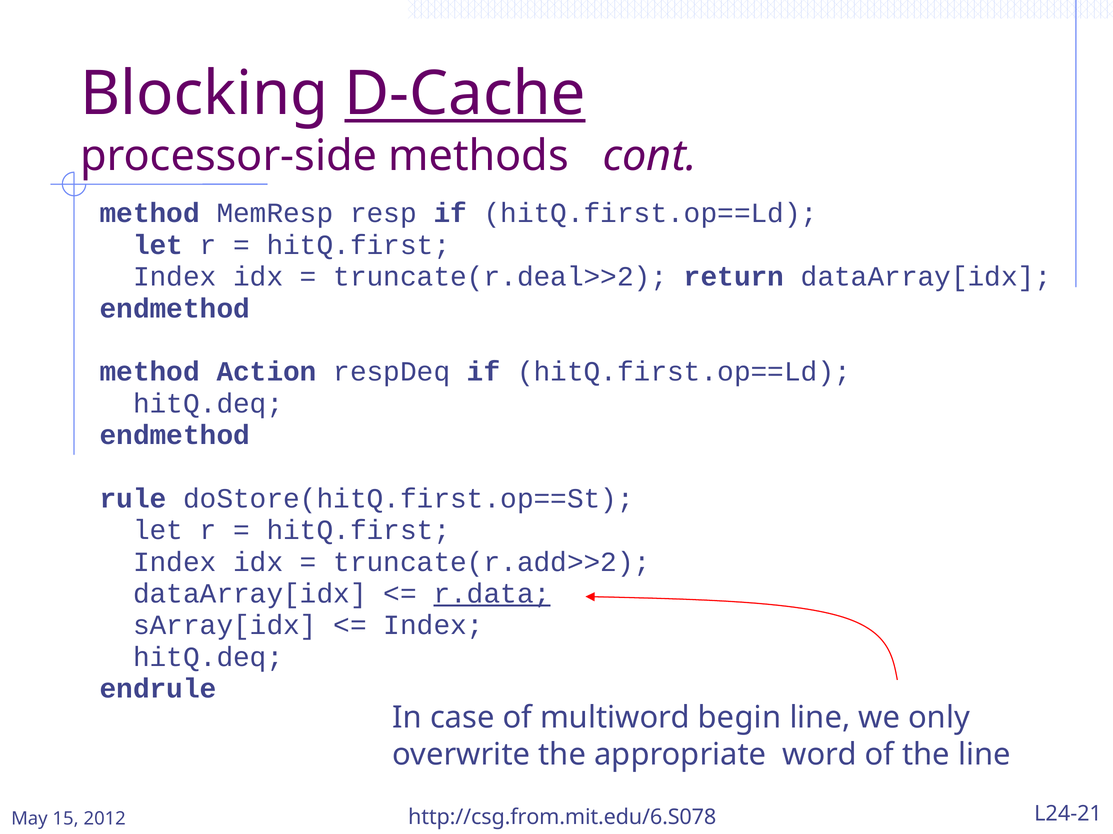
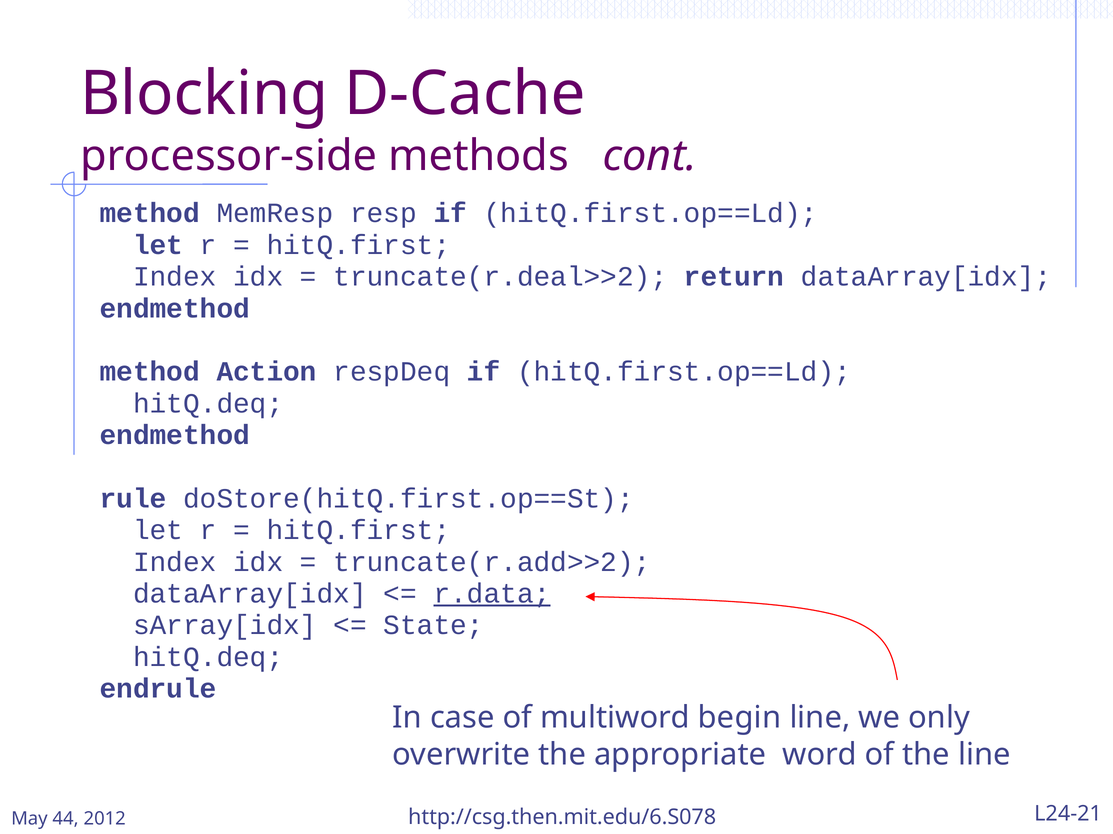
D-Cache underline: present -> none
Index at (434, 626): Index -> State
http://csg.from.mit.edu/6.S078: http://csg.from.mit.edu/6.S078 -> http://csg.then.mit.edu/6.S078
15: 15 -> 44
